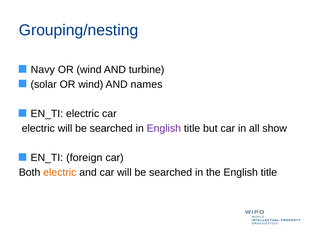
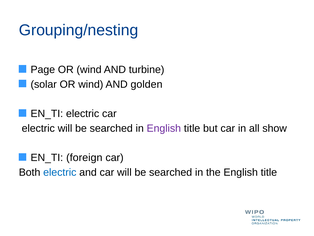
Navy: Navy -> Page
names: names -> golden
electric at (60, 172) colour: orange -> blue
